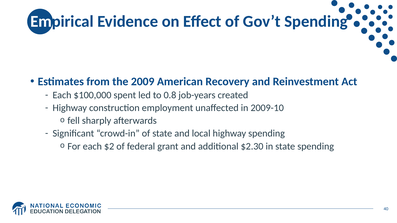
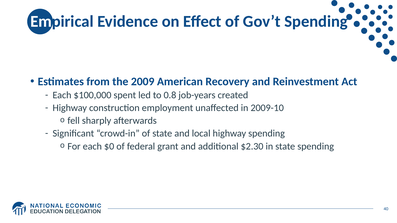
$2: $2 -> $0
